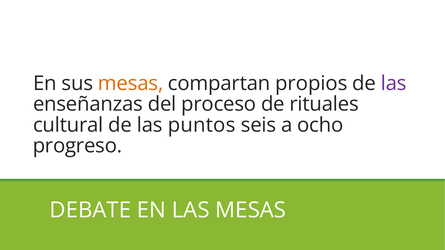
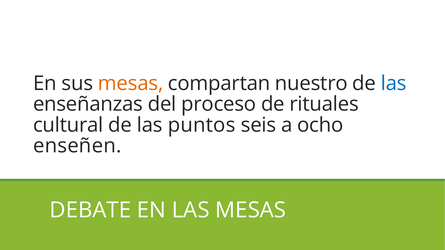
propios: propios -> nuestro
las at (394, 83) colour: purple -> blue
progreso: progreso -> enseñen
